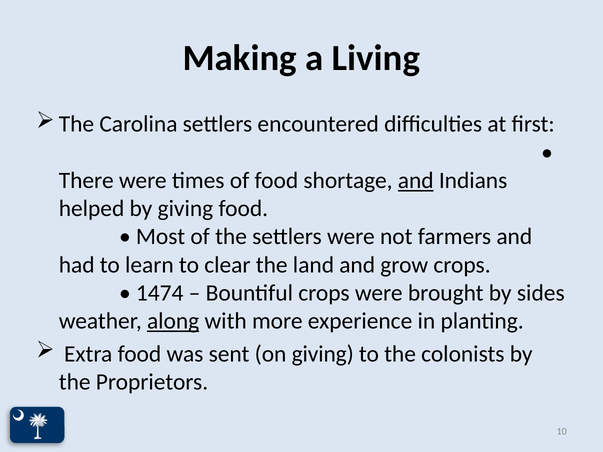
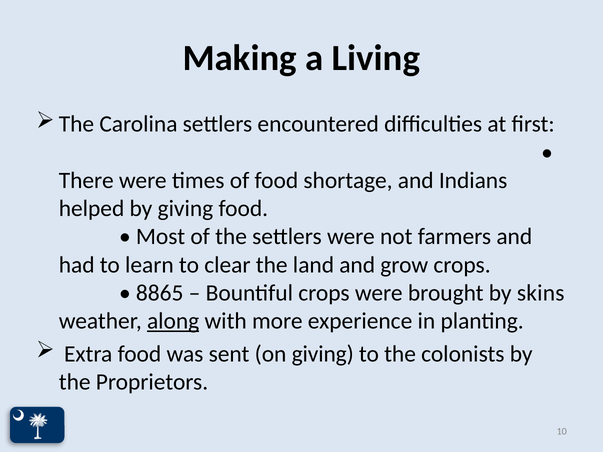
and at (416, 181) underline: present -> none
1474: 1474 -> 8865
sides: sides -> skins
